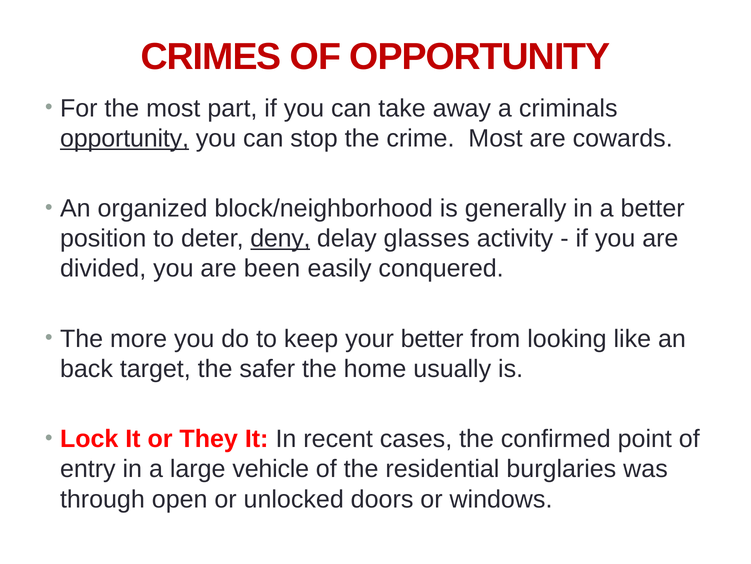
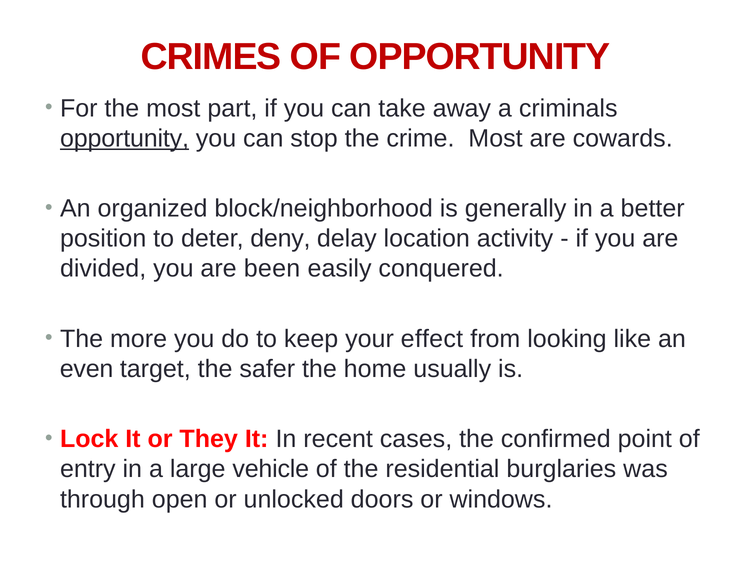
deny underline: present -> none
glasses: glasses -> location
your better: better -> effect
back: back -> even
